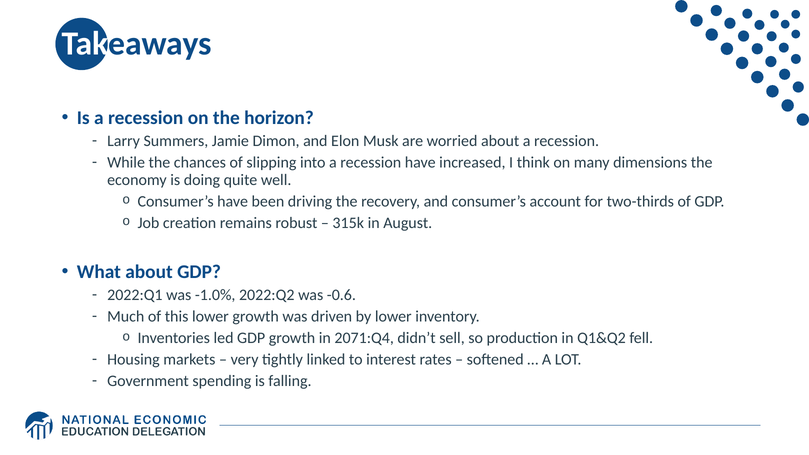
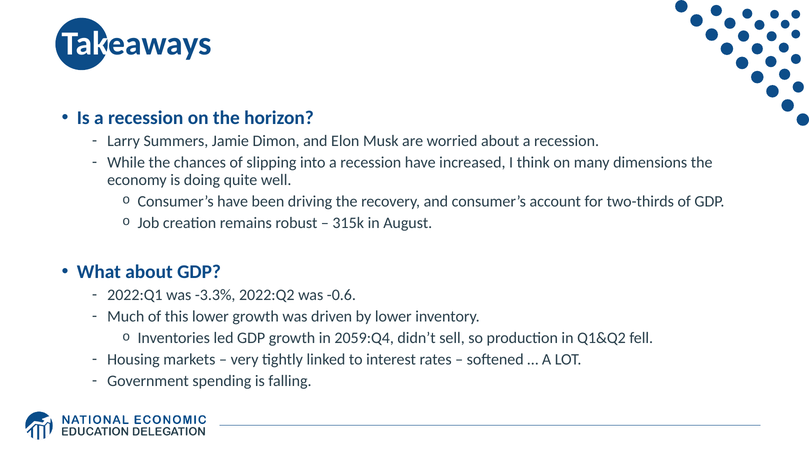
-1.0%: -1.0% -> -3.3%
2071:Q4: 2071:Q4 -> 2059:Q4
